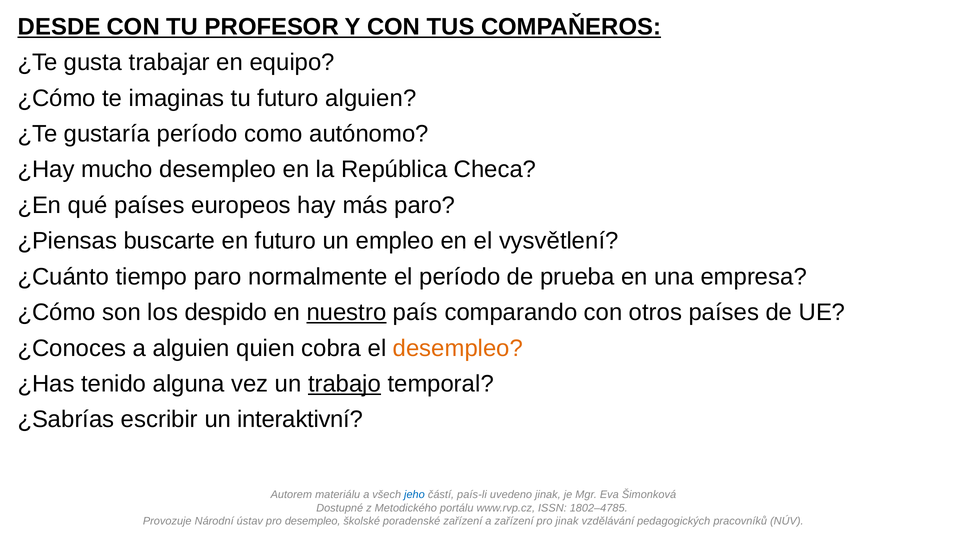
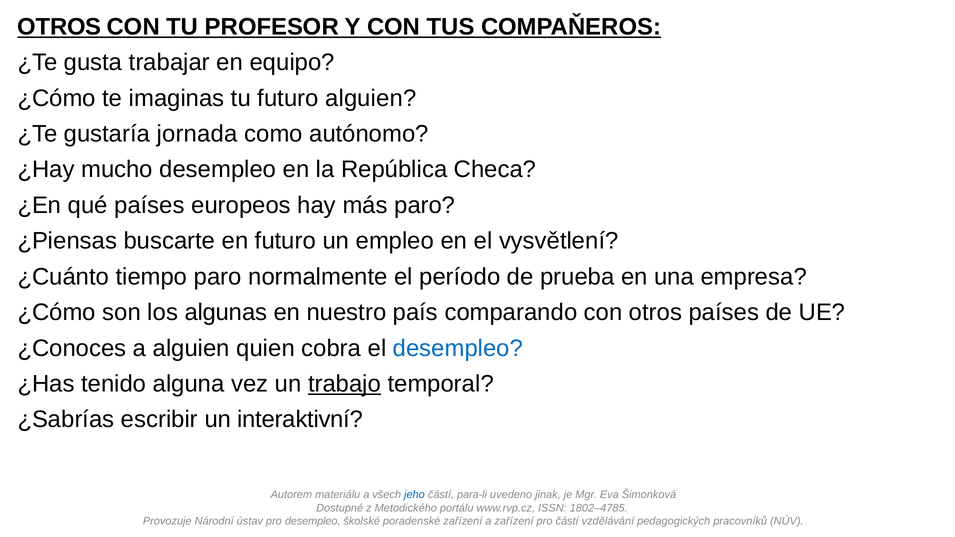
DESDE at (59, 27): DESDE -> OTROS
gustaría período: período -> jornada
despido: despido -> algunas
nuestro underline: present -> none
desempleo at (458, 348) colour: orange -> blue
país-li: país-li -> para-li
pro jinak: jinak -> částí
